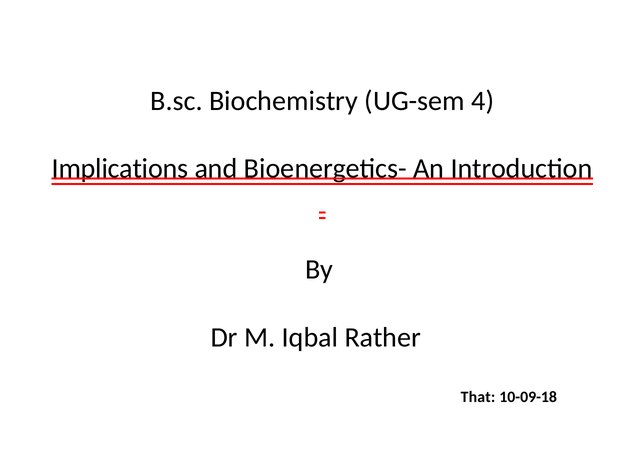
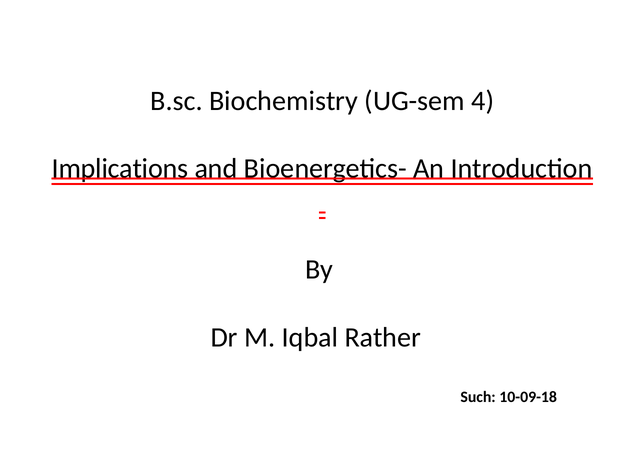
That: That -> Such
